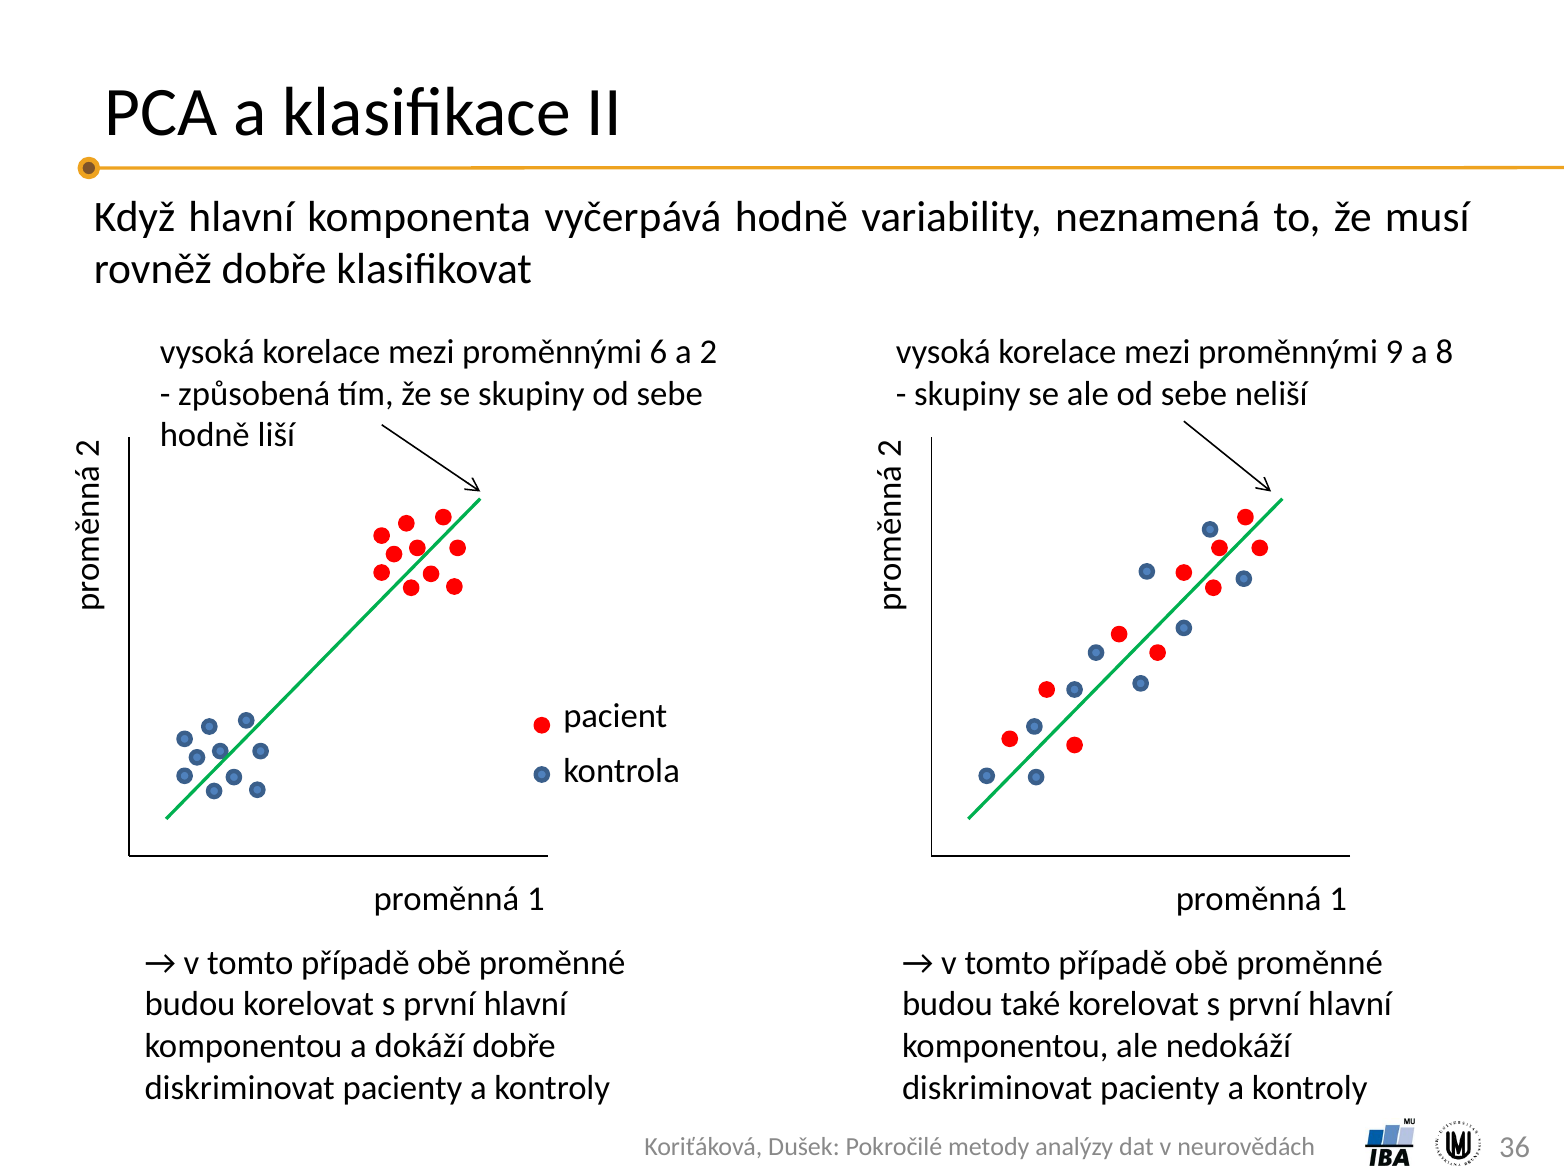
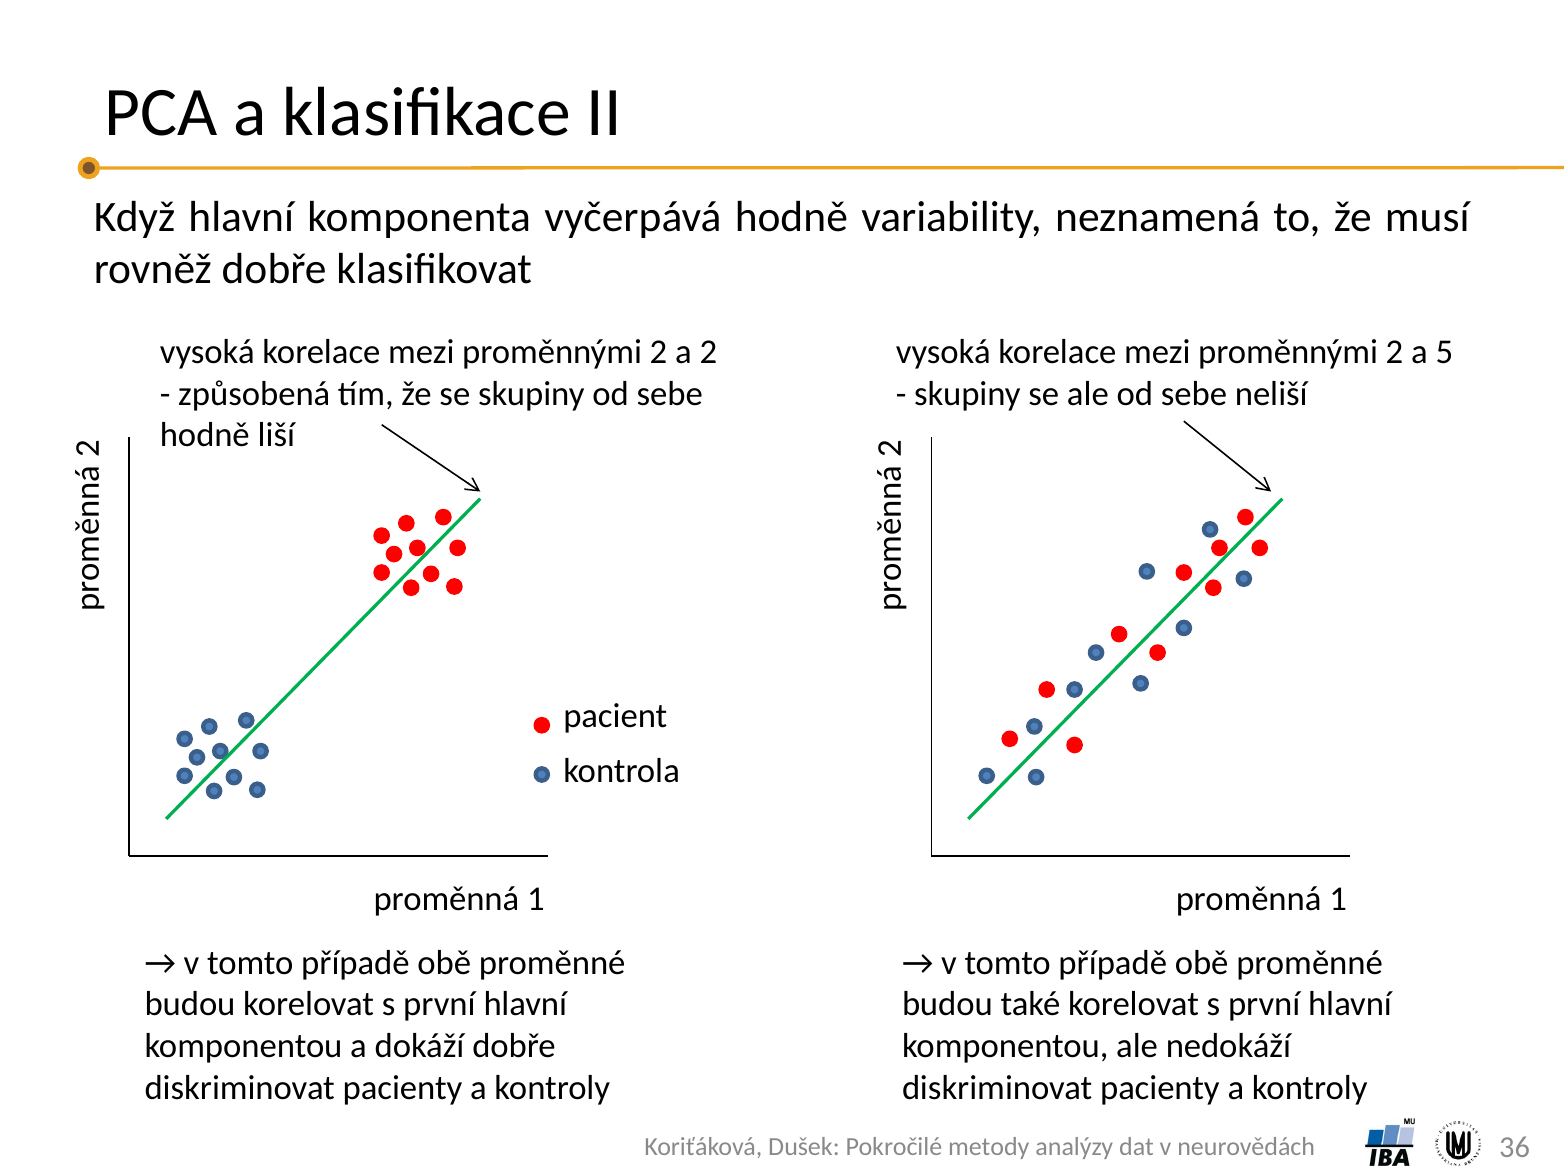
6 at (659, 352): 6 -> 2
9 at (1395, 352): 9 -> 2
8: 8 -> 5
